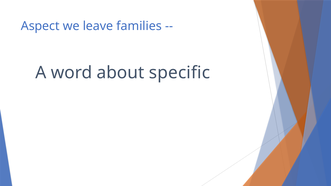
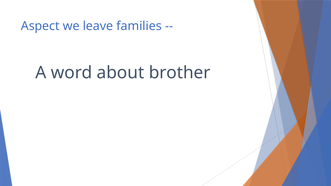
specific: specific -> brother
